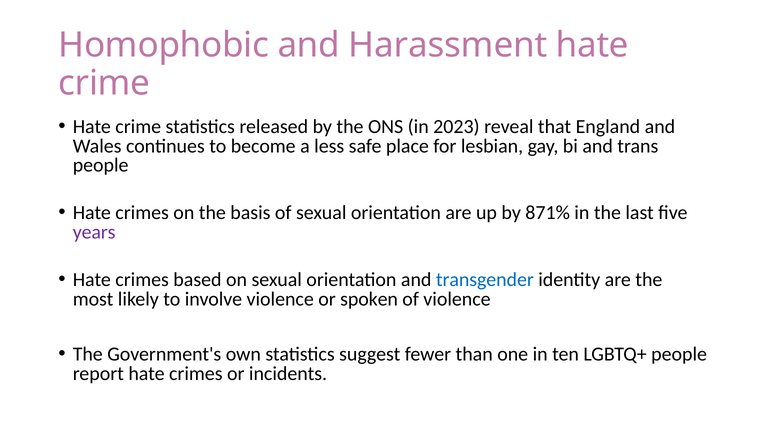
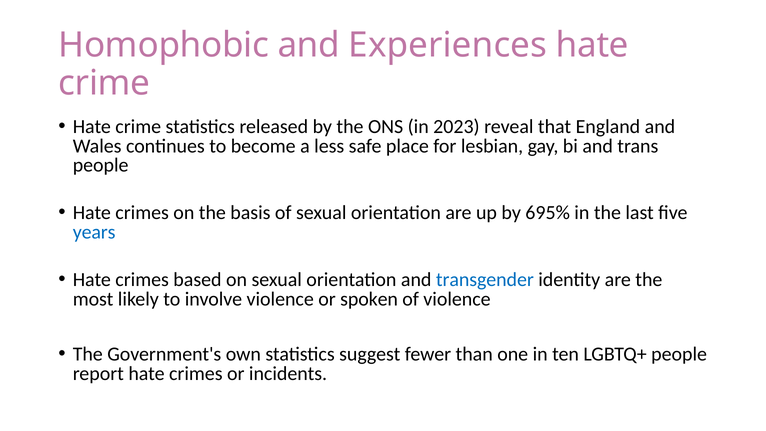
Harassment: Harassment -> Experiences
871%: 871% -> 695%
years colour: purple -> blue
